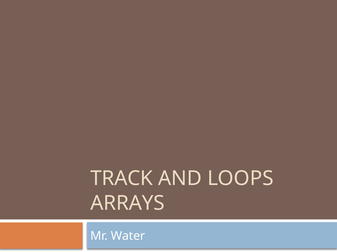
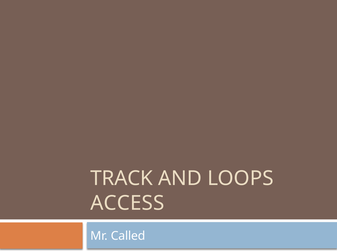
ARRAYS: ARRAYS -> ACCESS
Water: Water -> Called
